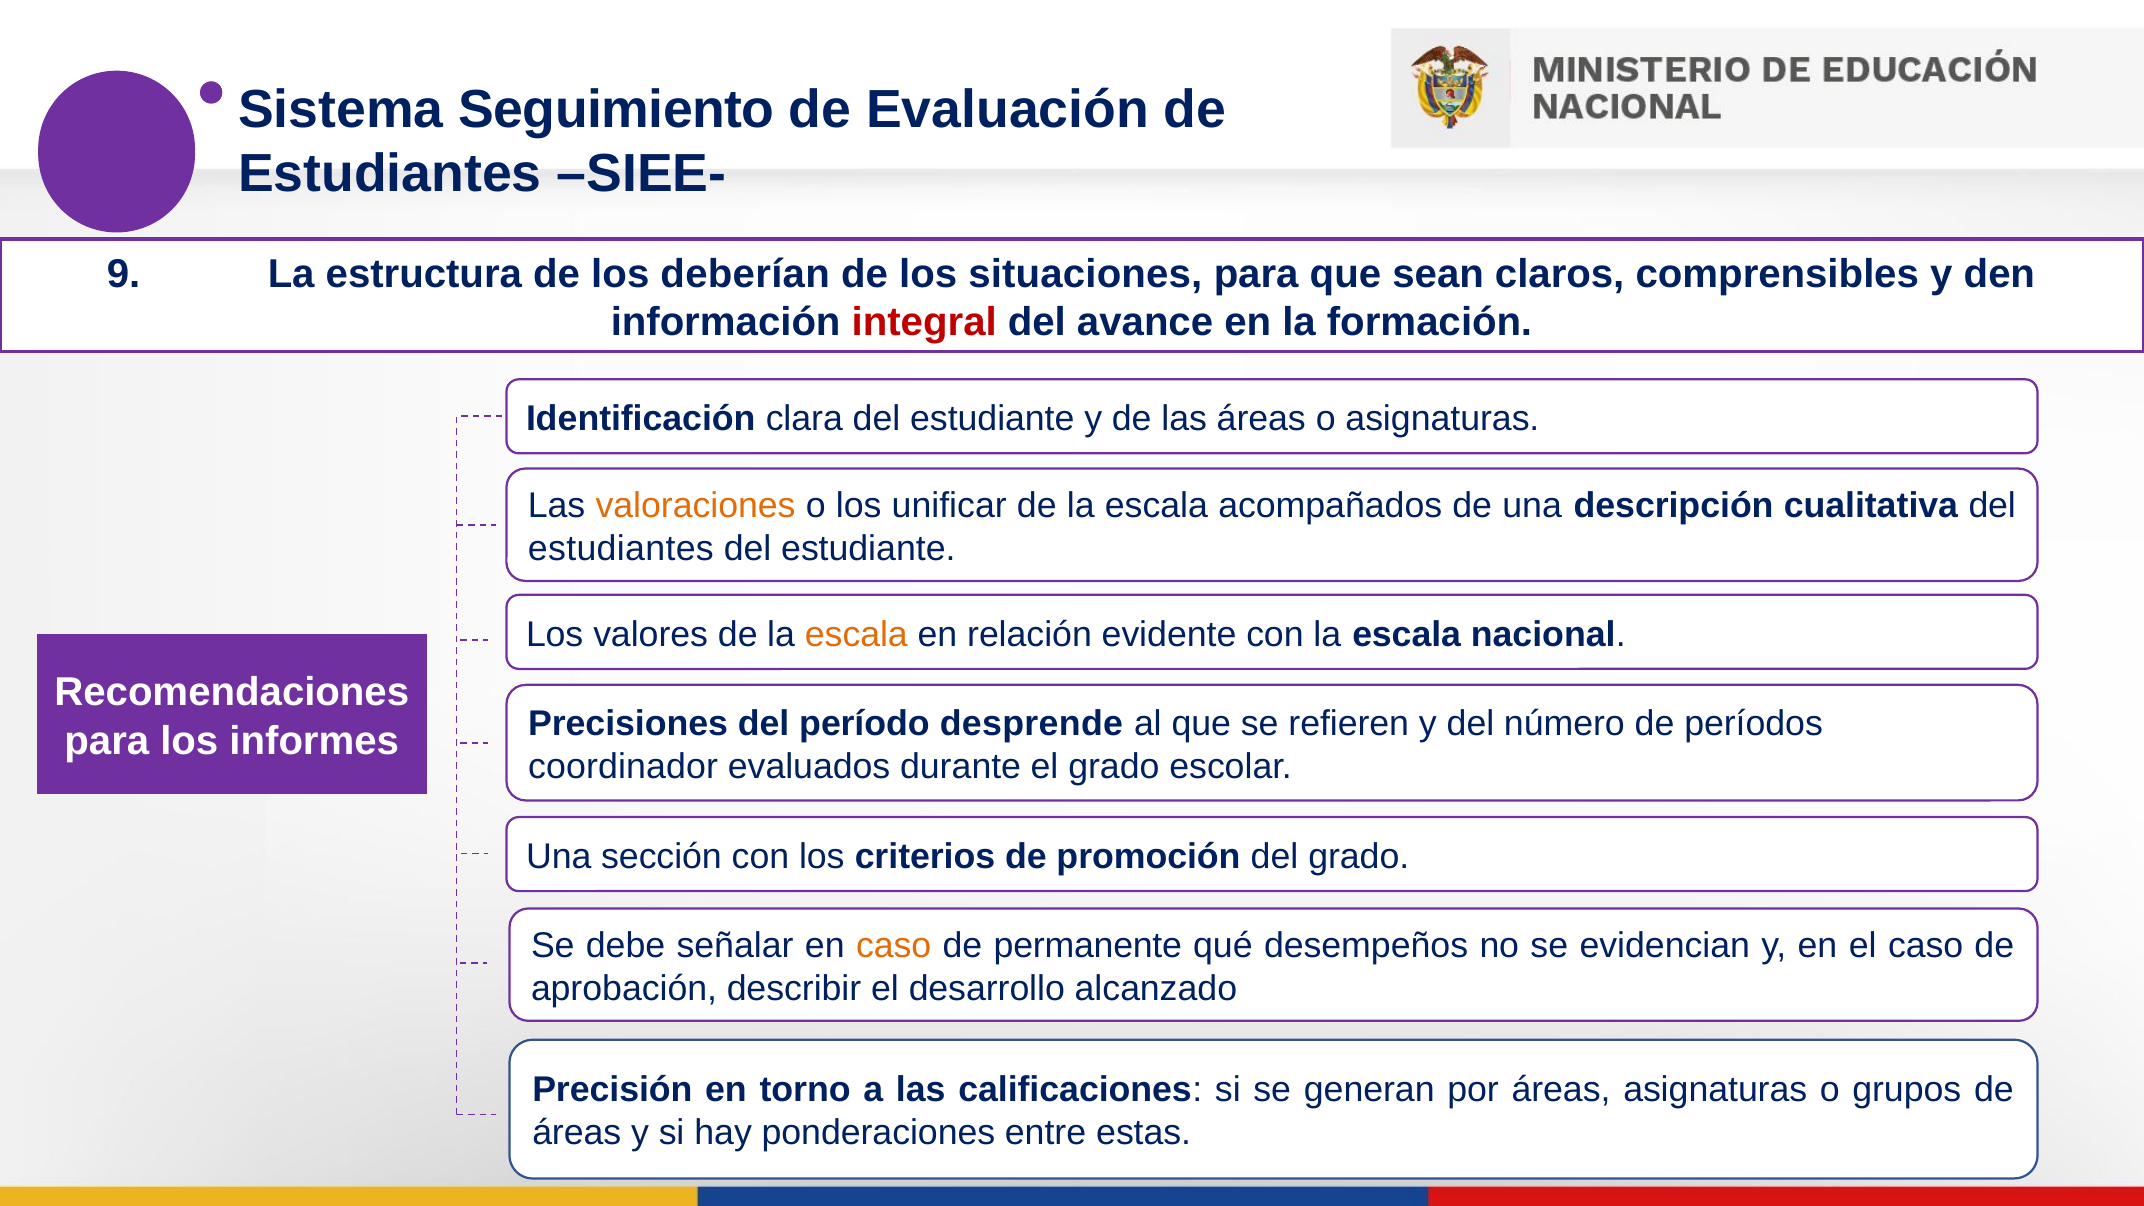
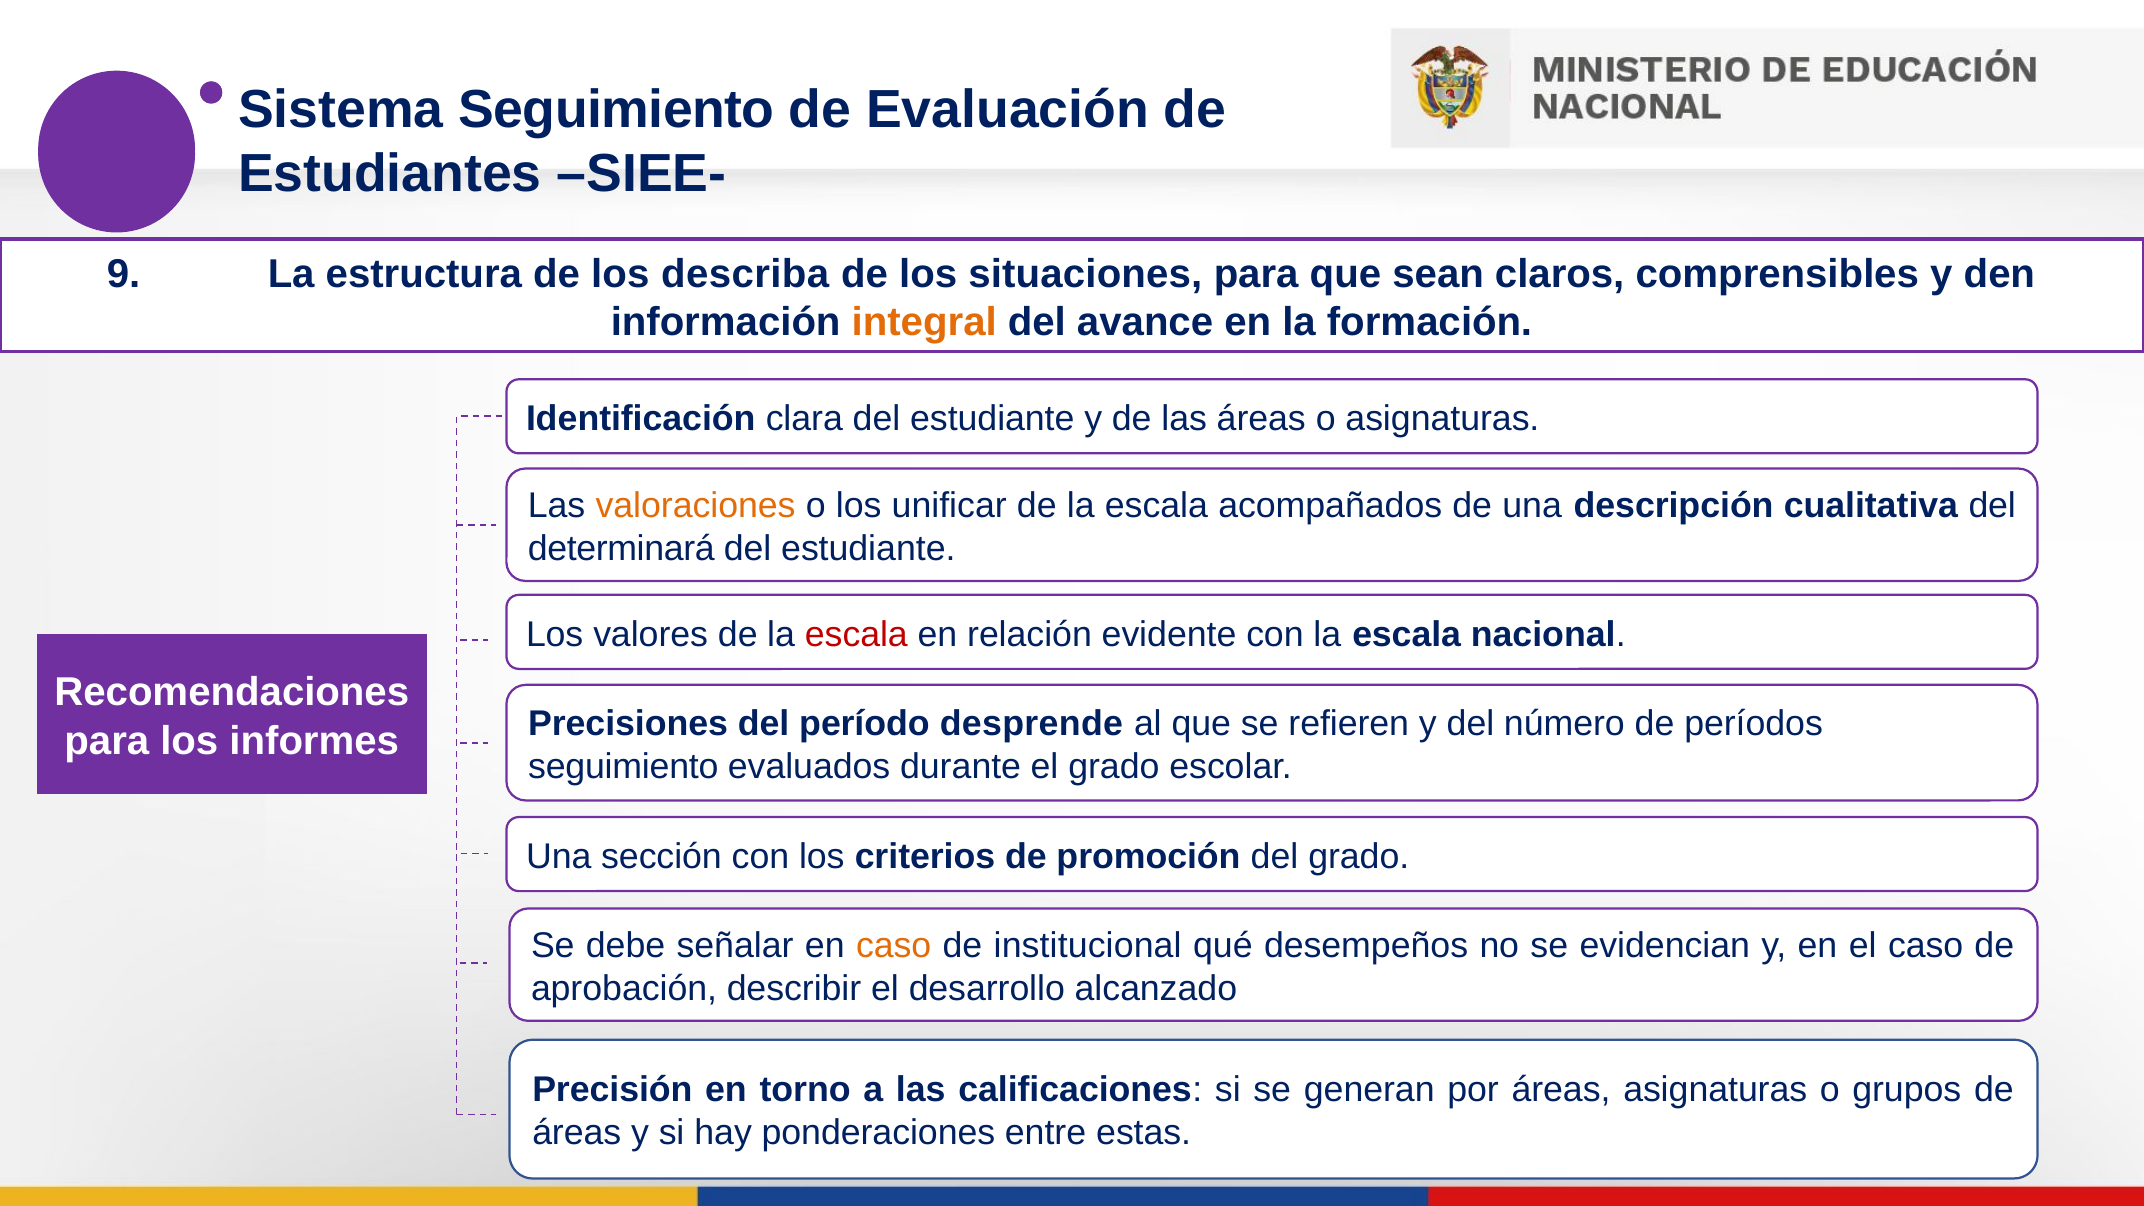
deberían: deberían -> describa
integral colour: red -> orange
estudiantes at (621, 549): estudiantes -> determinará
escala at (856, 634) colour: orange -> red
coordinador at (623, 767): coordinador -> seguimiento
permanente: permanente -> institucional
